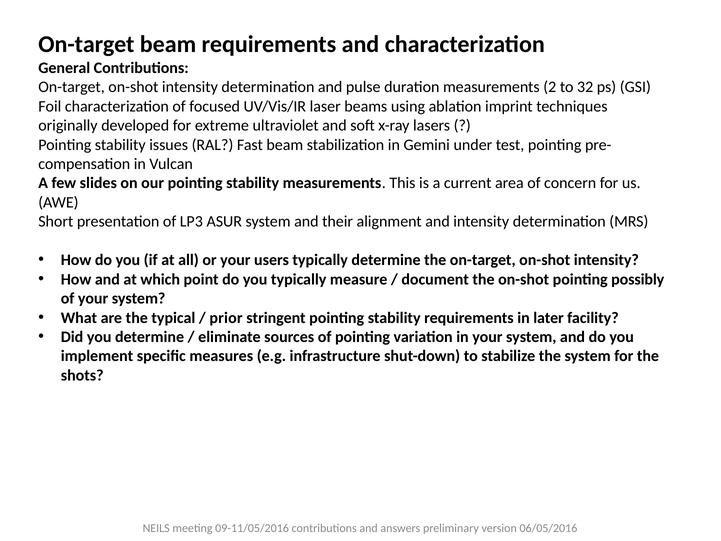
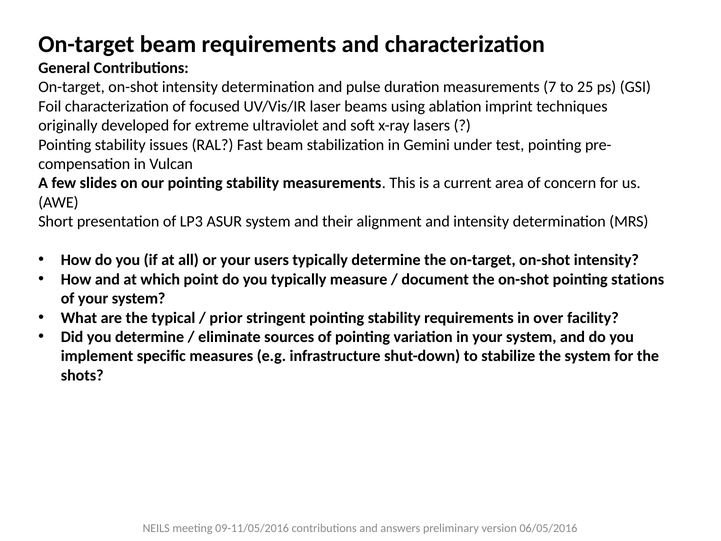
2: 2 -> 7
32: 32 -> 25
possibly: possibly -> stations
later: later -> over
